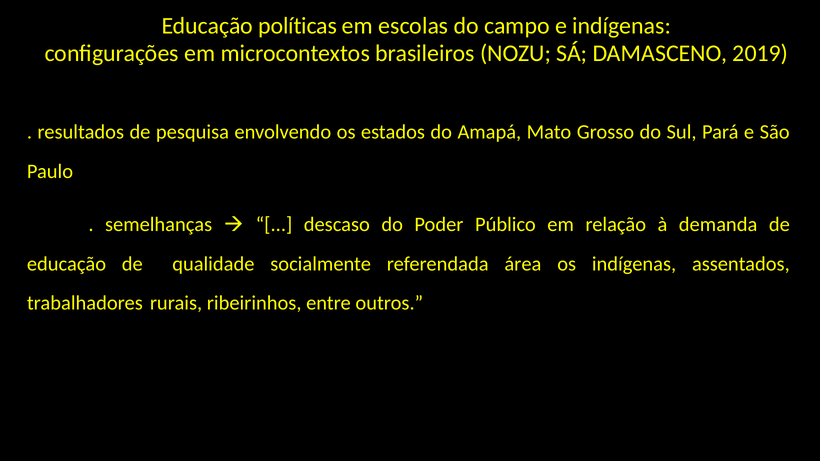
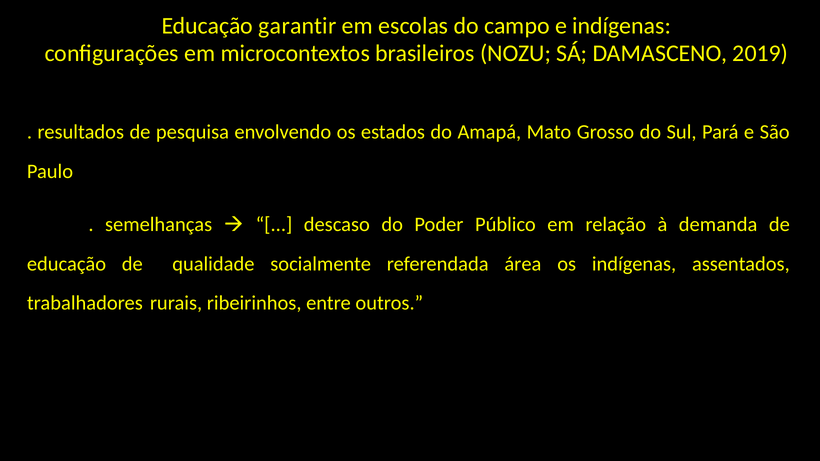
políticas: políticas -> garantir
